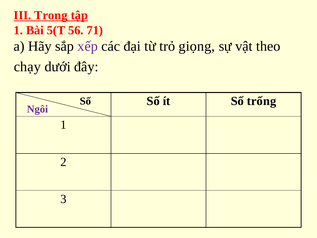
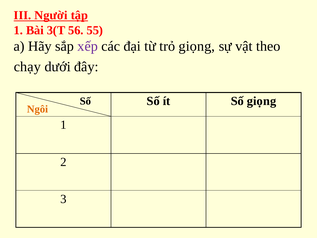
Trong: Trong -> Người
5(T: 5(T -> 3(T
71: 71 -> 55
Số trống: trống -> giọng
Ngôi colour: purple -> orange
